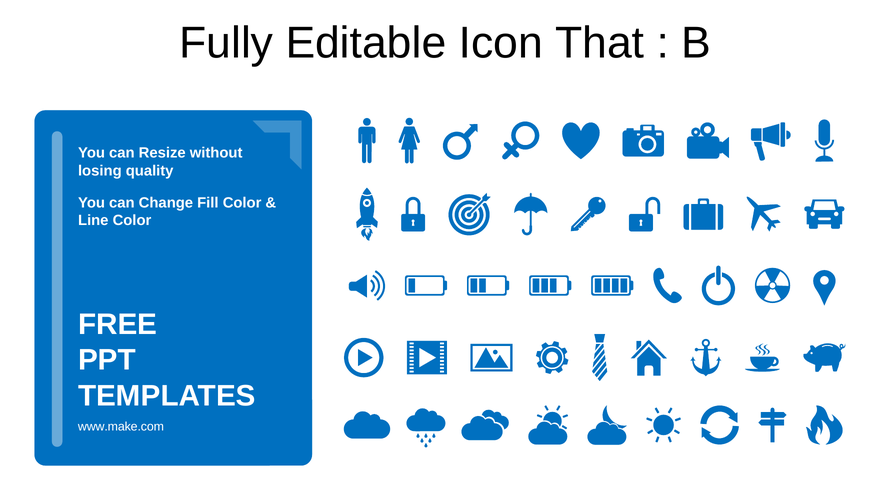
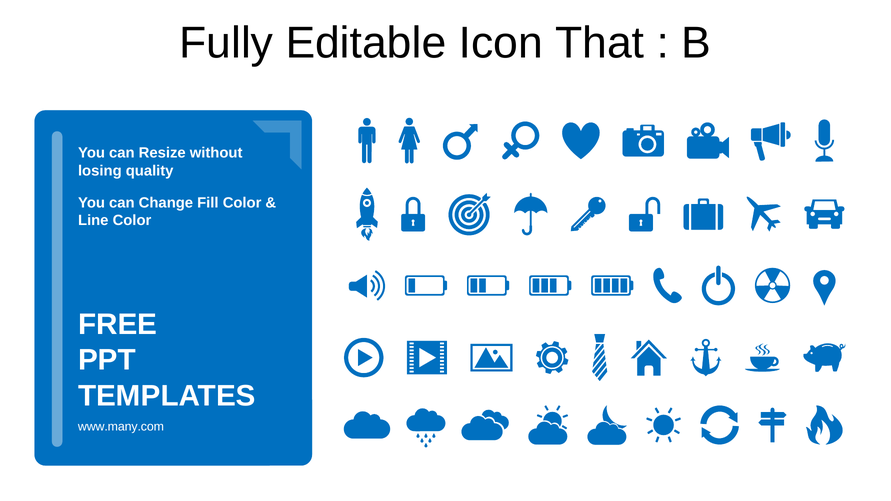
www.make.com: www.make.com -> www.many.com
